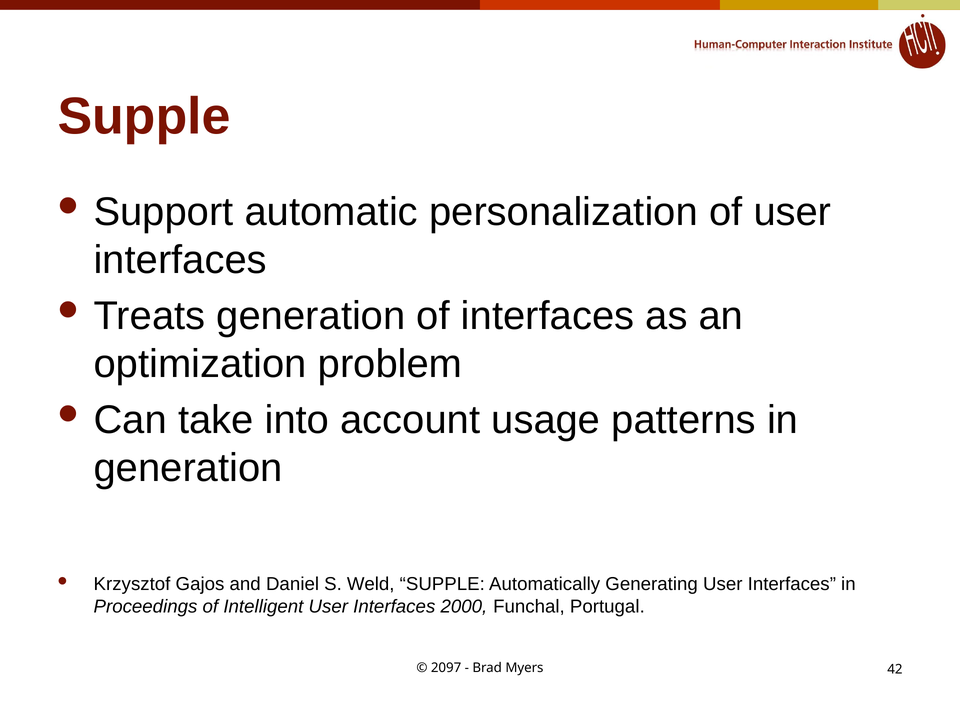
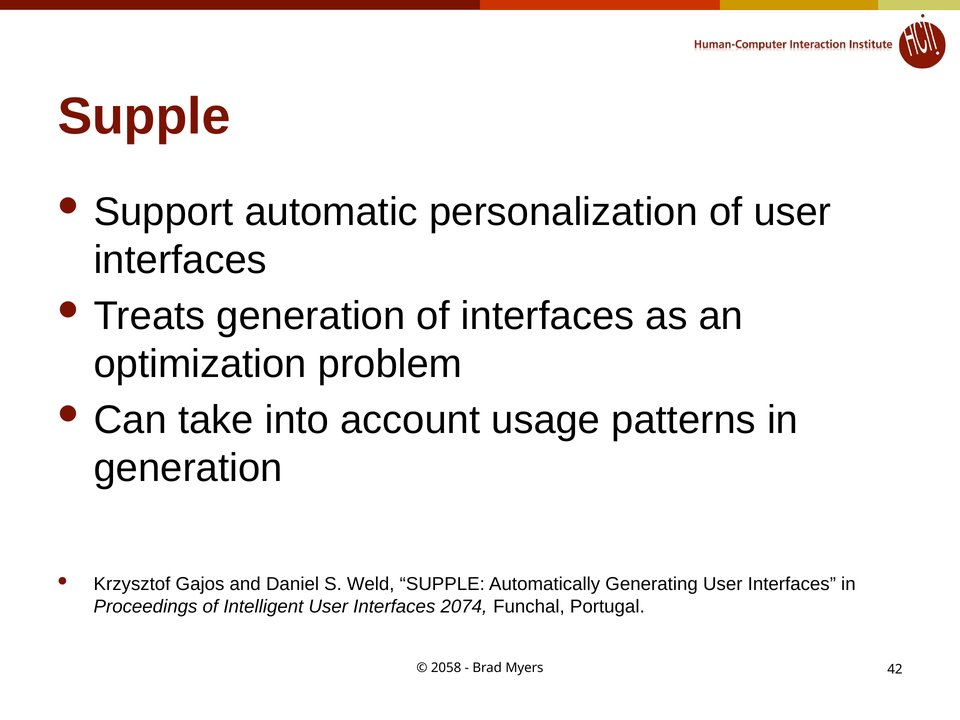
2000: 2000 -> 2074
2097: 2097 -> 2058
